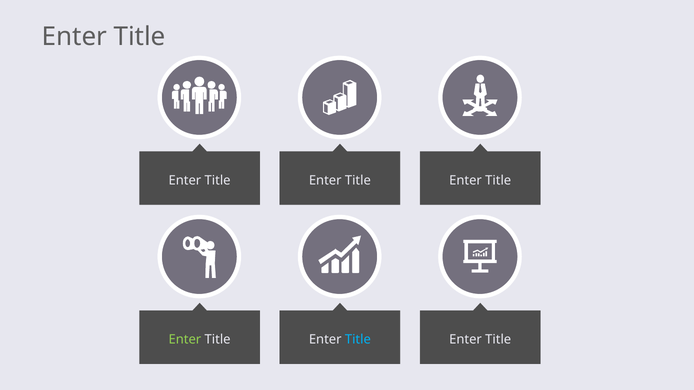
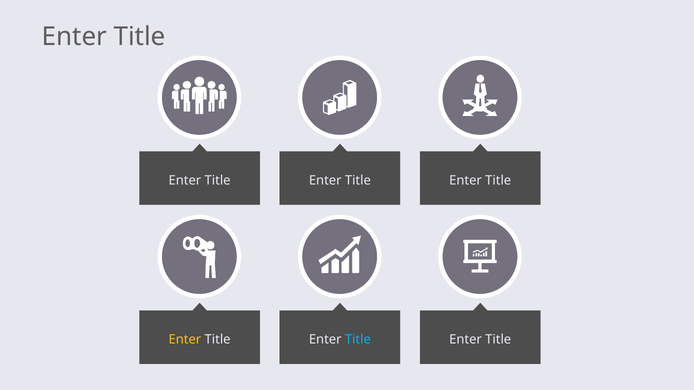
Enter at (185, 340) colour: light green -> yellow
